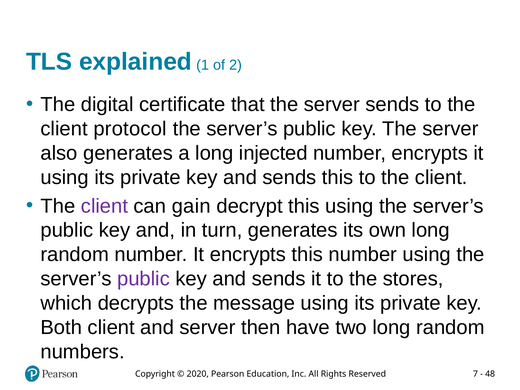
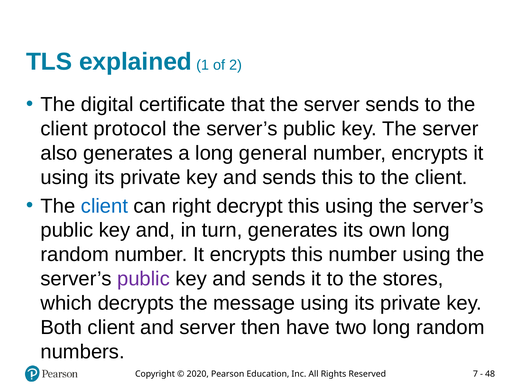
injected: injected -> general
client at (104, 206) colour: purple -> blue
gain: gain -> right
